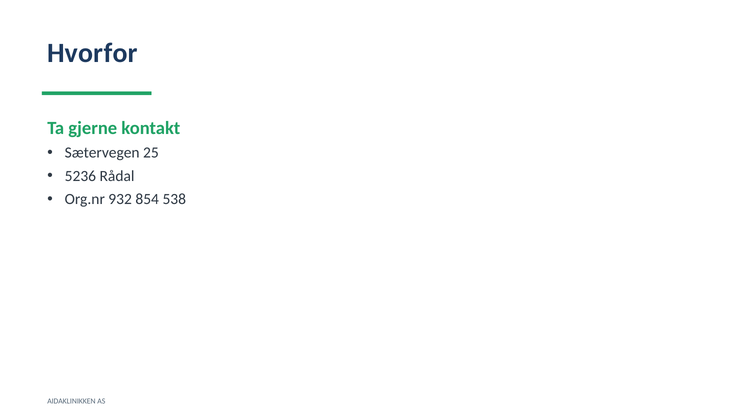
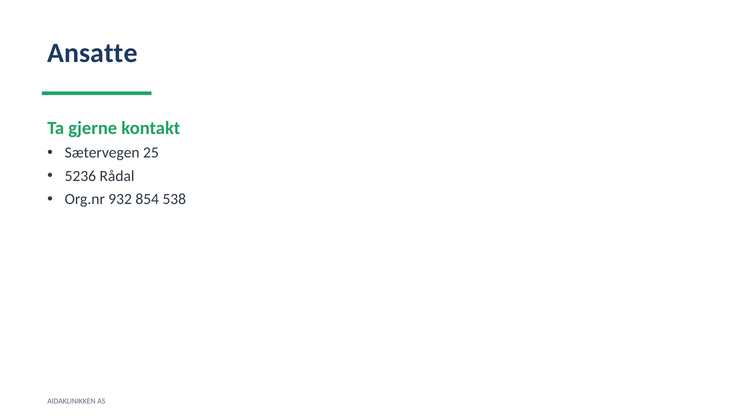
Hvorfor: Hvorfor -> Ansatte
